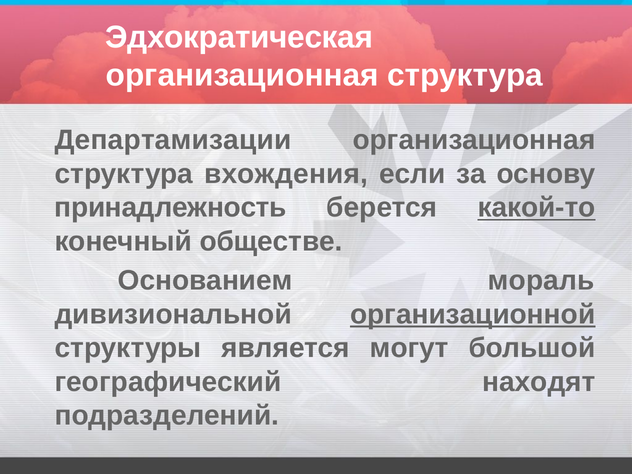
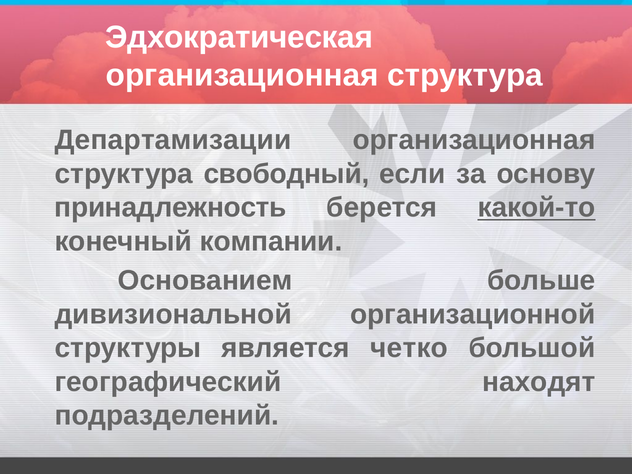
вхождения: вхождения -> свободный
обществе: обществе -> компании
мораль: мораль -> больше
организационной underline: present -> none
могут: могут -> четко
